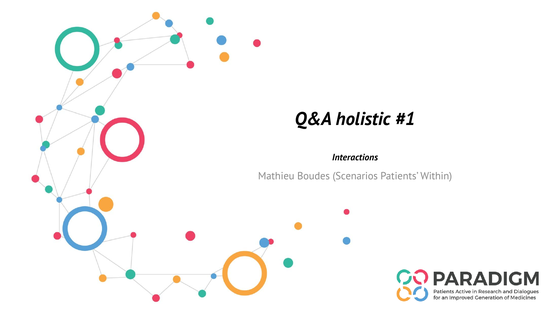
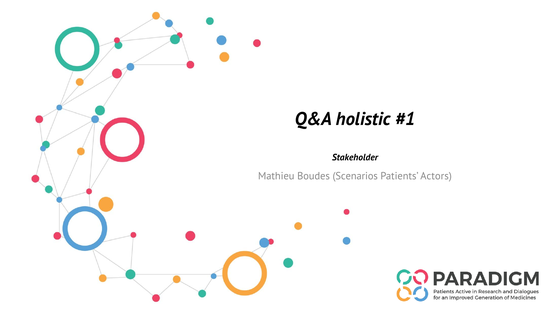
Interactions: Interactions -> Stakeholder
Within: Within -> Actors
